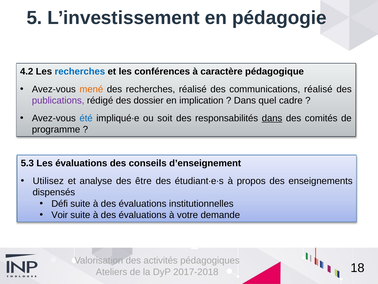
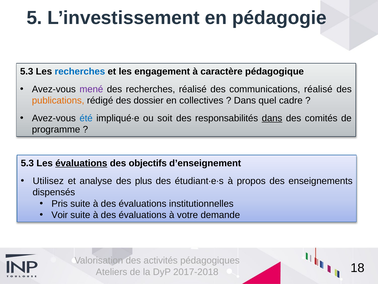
4.2 at (27, 71): 4.2 -> 5.3
conférences: conférences -> engagement
mené colour: orange -> purple
publications colour: purple -> orange
implication: implication -> collectives
évaluations at (81, 163) underline: none -> present
conseils: conseils -> objectifs
être: être -> plus
Défi: Défi -> Pris
